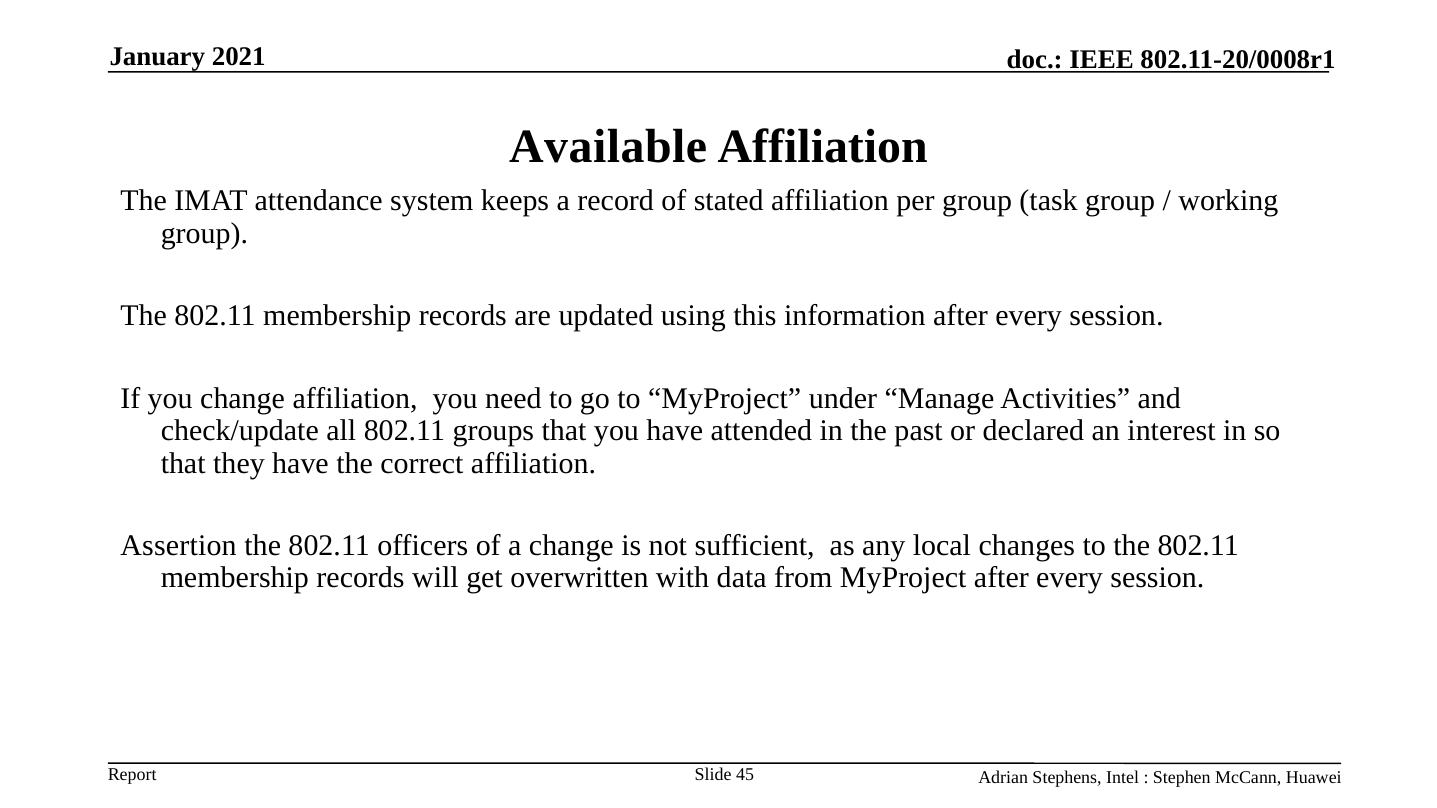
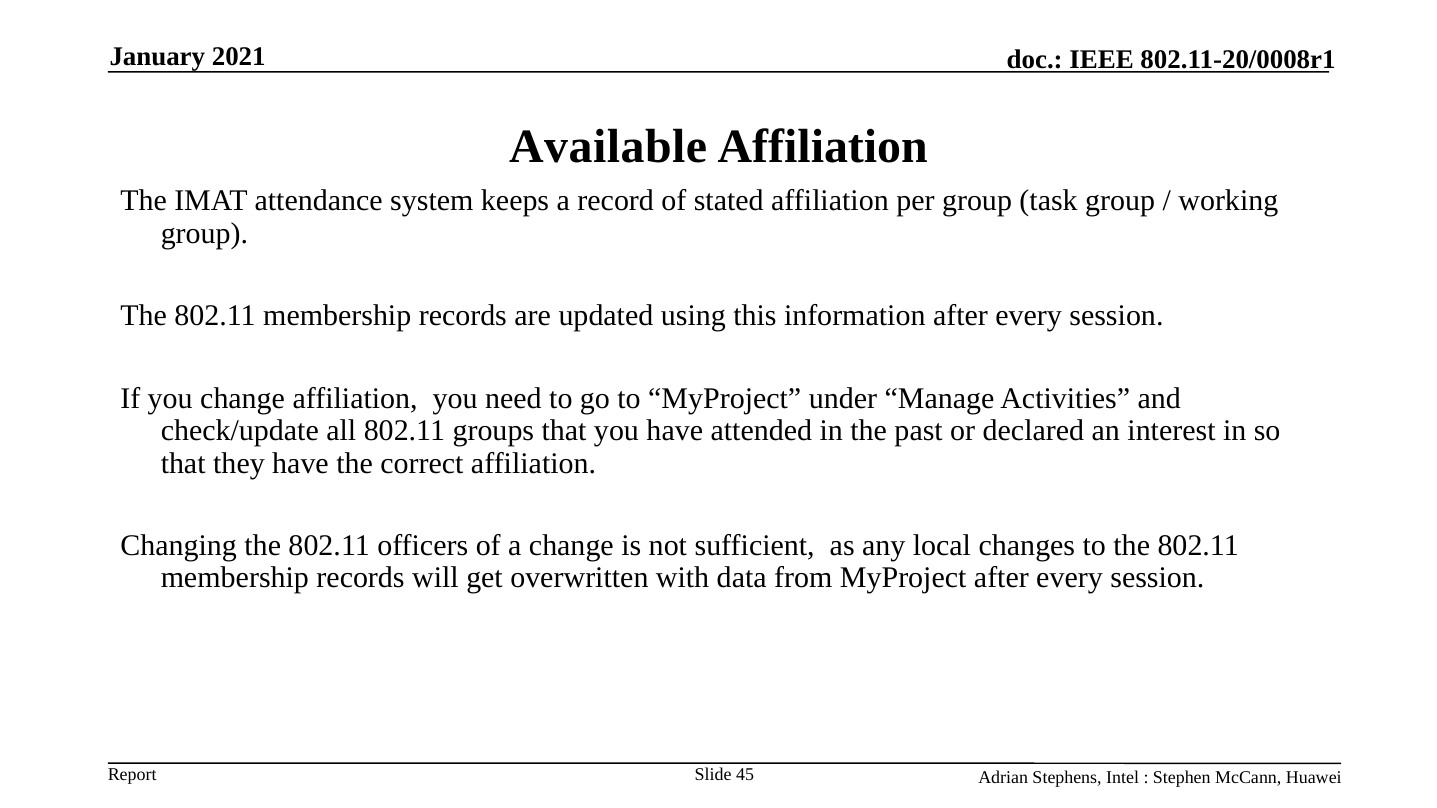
Assertion: Assertion -> Changing
